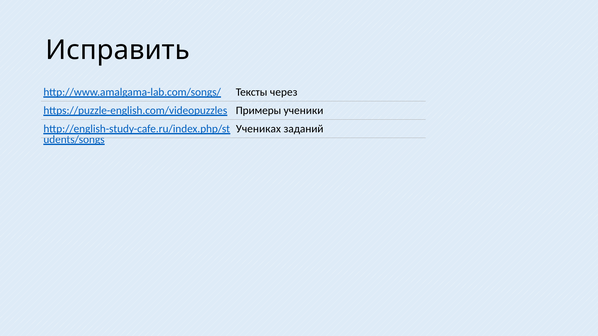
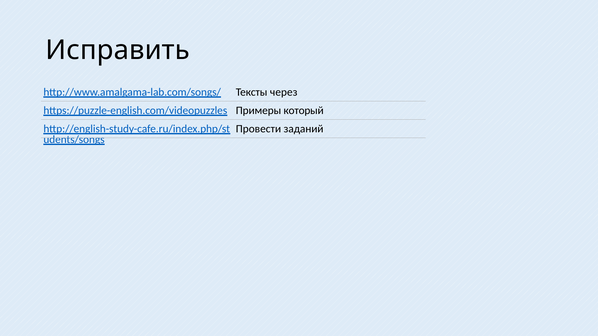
ученики: ученики -> который
Учениках: Учениках -> Провести
